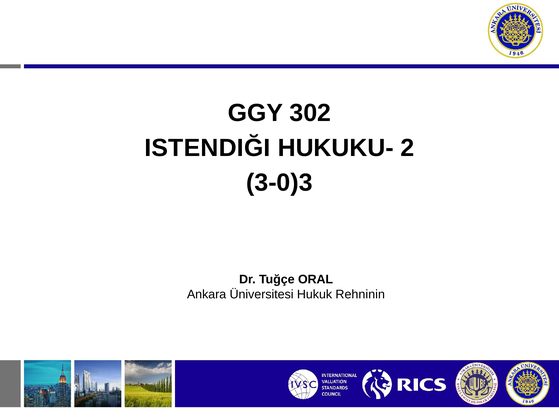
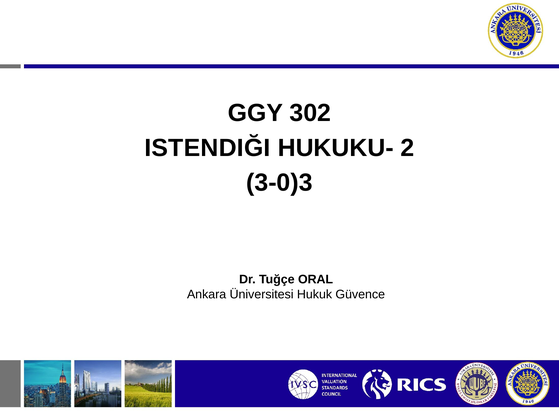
Rehninin: Rehninin -> Güvence
